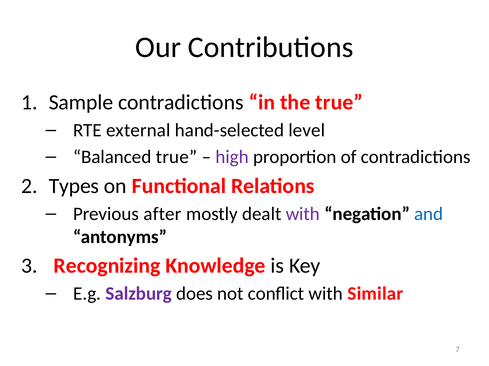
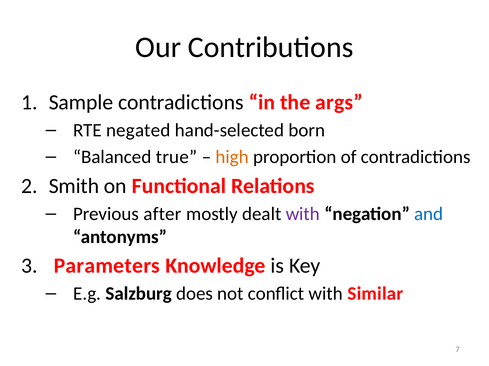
the true: true -> args
external: external -> negated
level: level -> born
high colour: purple -> orange
Types: Types -> Smith
Recognizing: Recognizing -> Parameters
Salzburg colour: purple -> black
